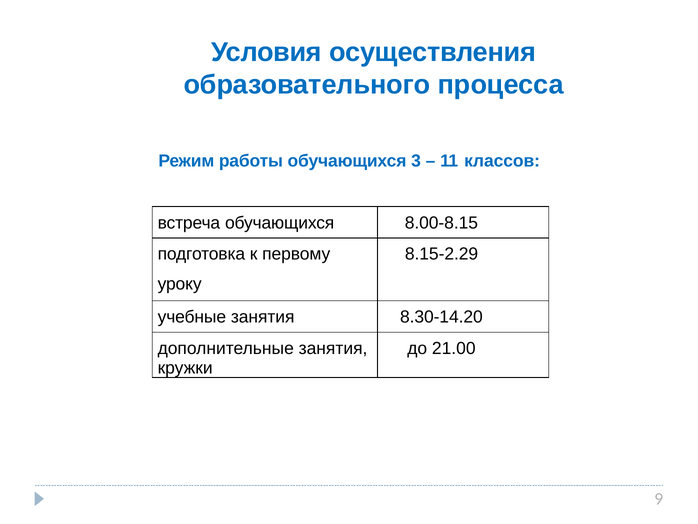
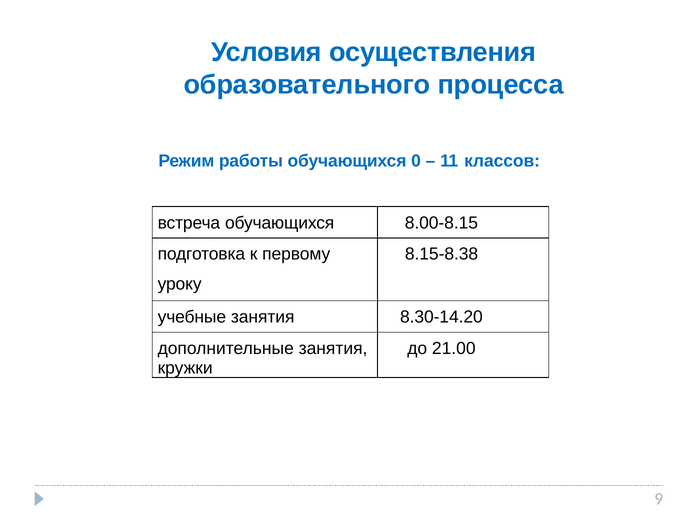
3: 3 -> 0
8.15-2.29: 8.15-2.29 -> 8.15-8.38
